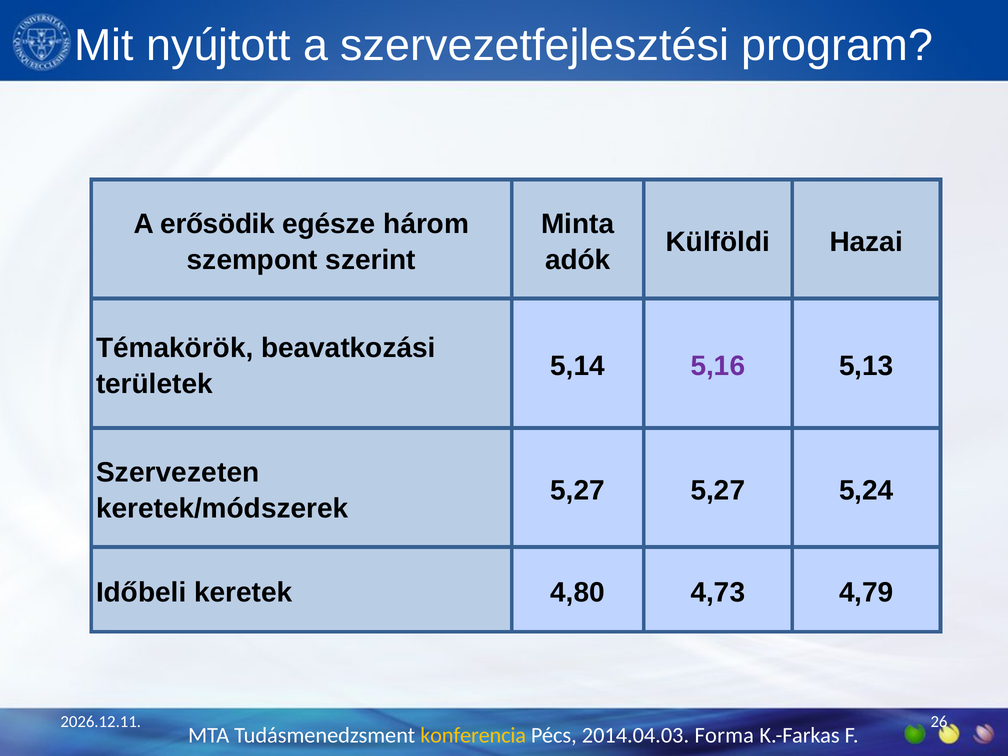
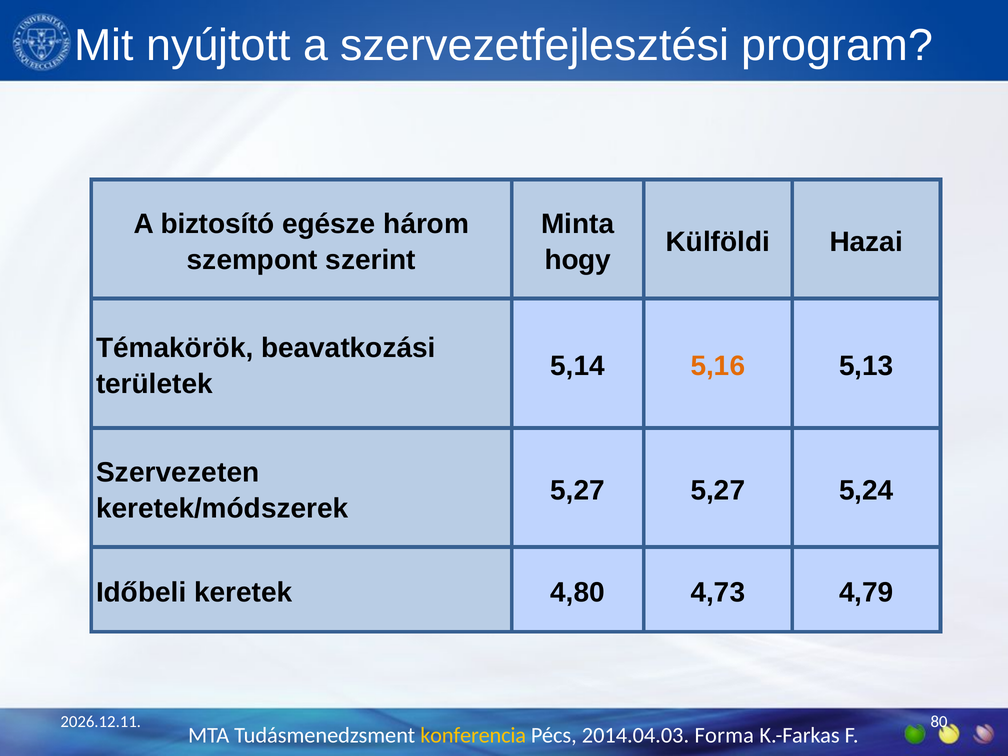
erősödik: erősödik -> biztosító
adók: adók -> hogy
5,16 colour: purple -> orange
26: 26 -> 80
